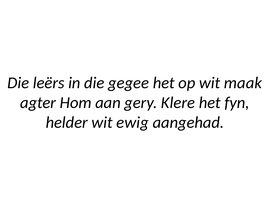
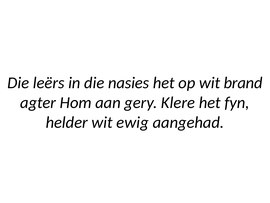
gegee: gegee -> nasies
maak: maak -> brand
